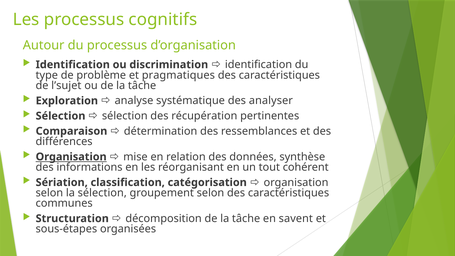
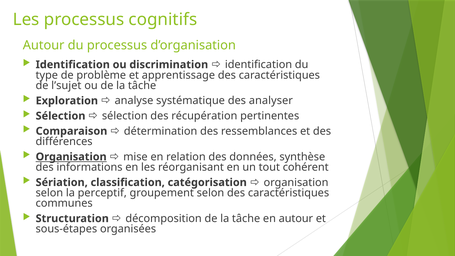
pragmatiques: pragmatiques -> apprentissage
la sélection: sélection -> perceptif
en savent: savent -> autour
